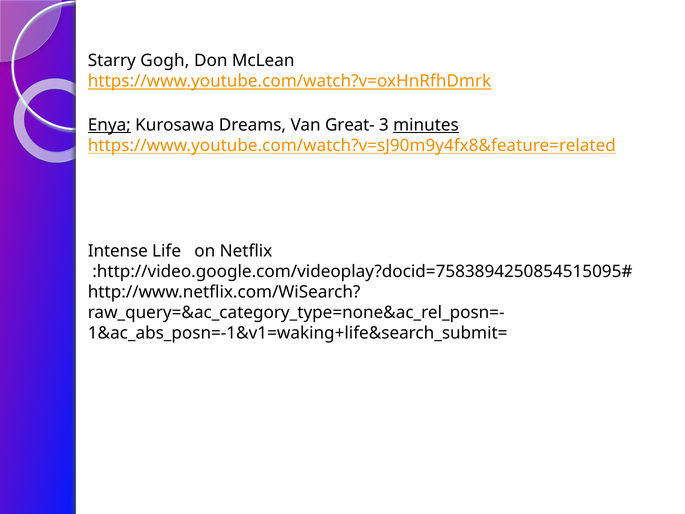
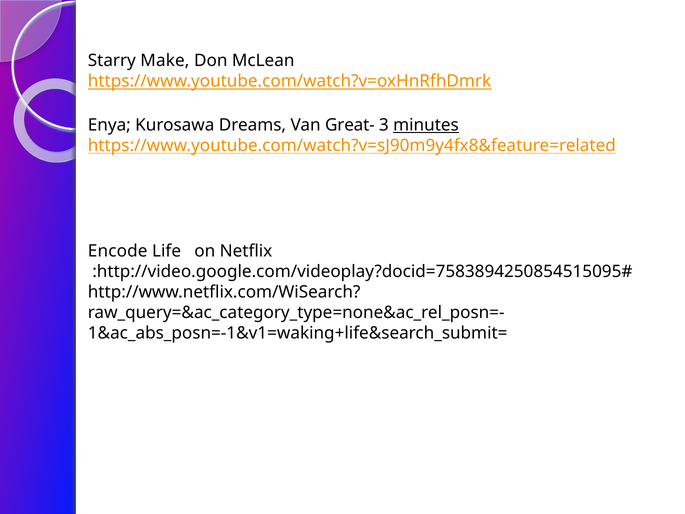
Gogh: Gogh -> Make
Enya underline: present -> none
Intense: Intense -> Encode
